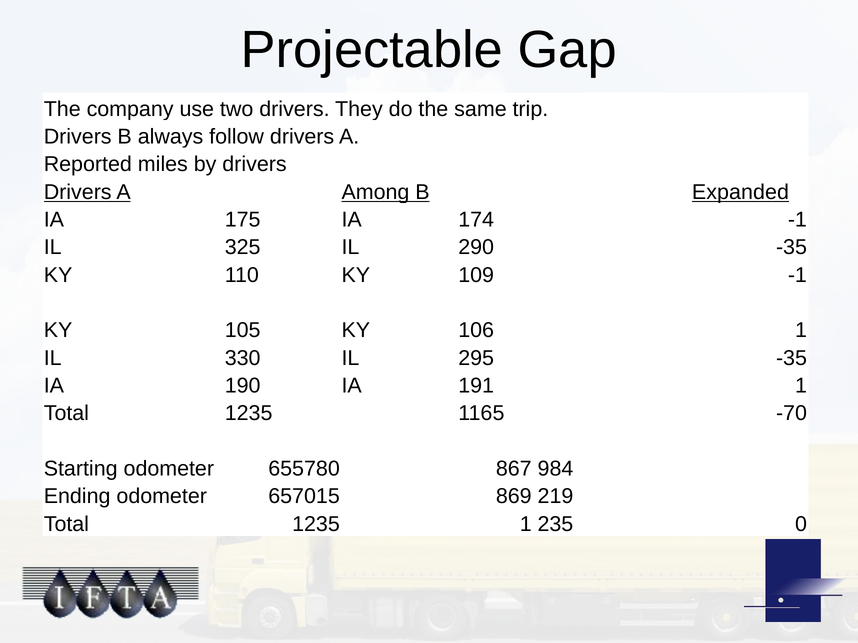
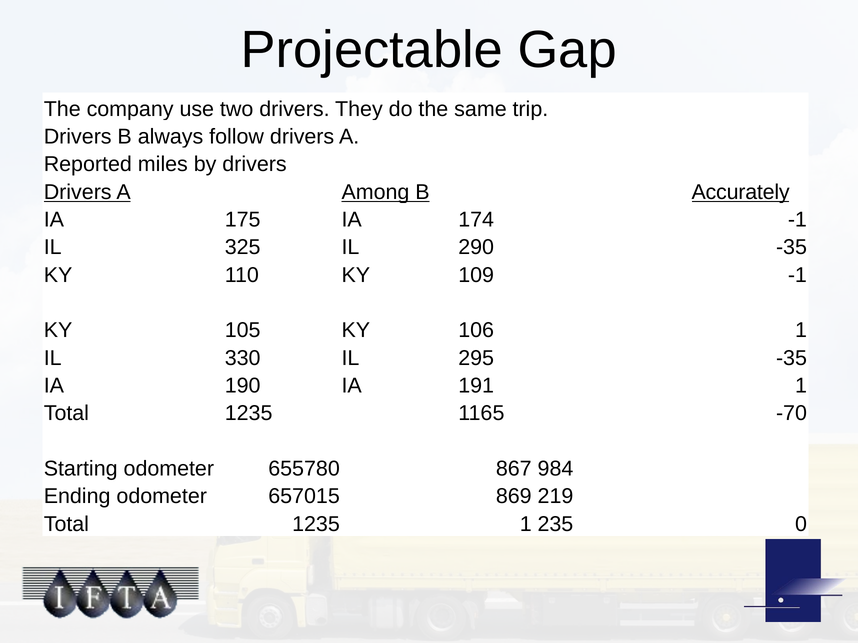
Expanded: Expanded -> Accurately
